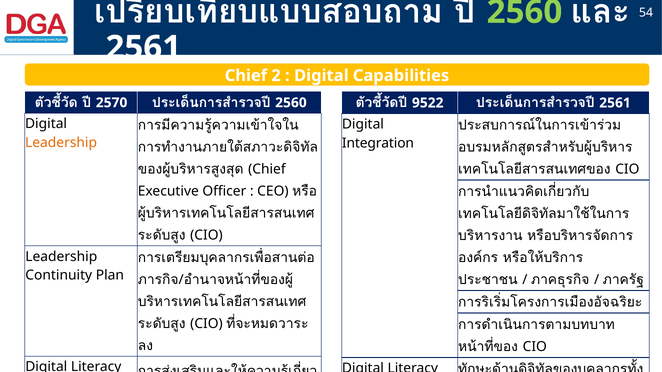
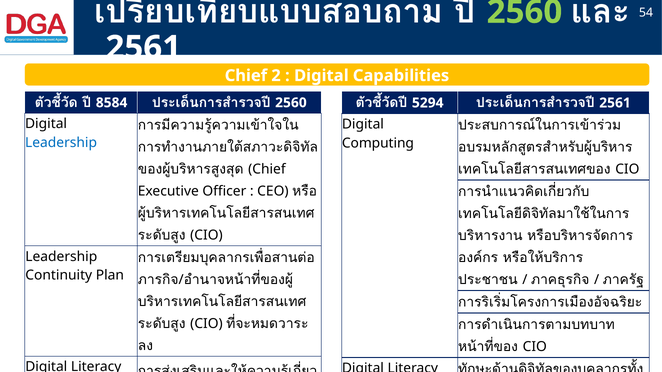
2570: 2570 -> 8584
9522: 9522 -> 5294
Leadership at (61, 143) colour: orange -> blue
Integration: Integration -> Computing
